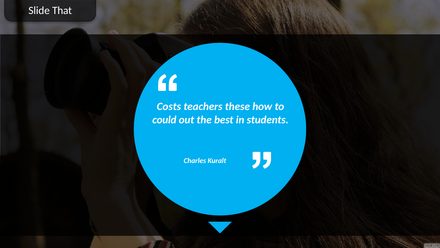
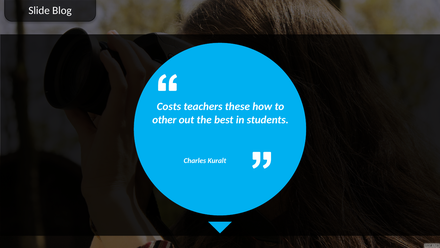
That: That -> Blog
could: could -> other
